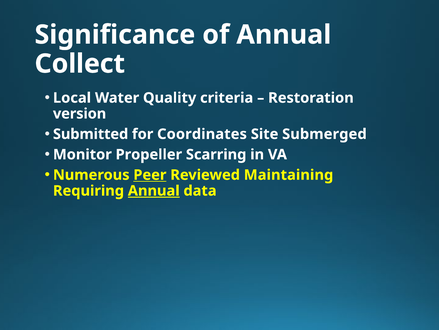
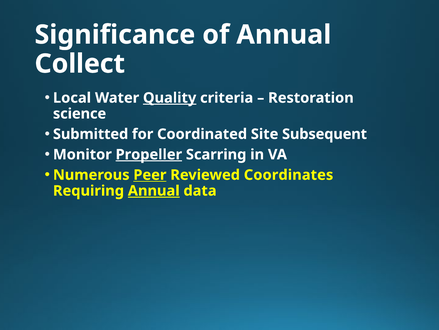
Quality underline: none -> present
version: version -> science
Coordinates: Coordinates -> Coordinated
Submerged: Submerged -> Subsequent
Propeller underline: none -> present
Maintaining: Maintaining -> Coordinates
